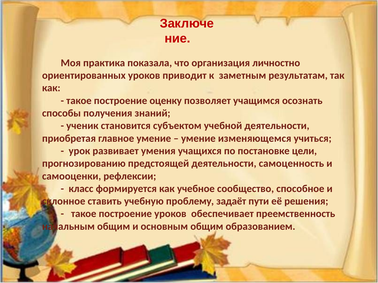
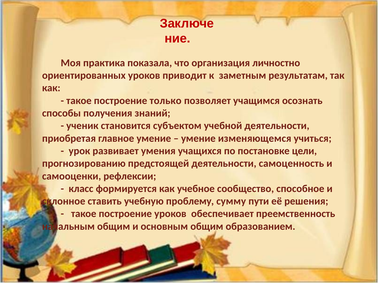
оценку: оценку -> только
задаёт: задаёт -> сумму
